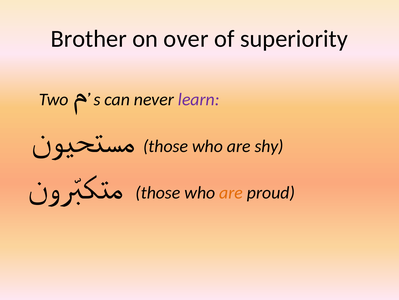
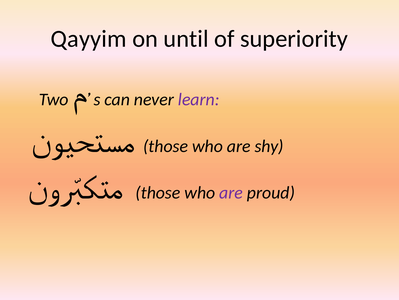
Brother: Brother -> Qayyim
over: over -> until
are at (231, 192) colour: orange -> purple
